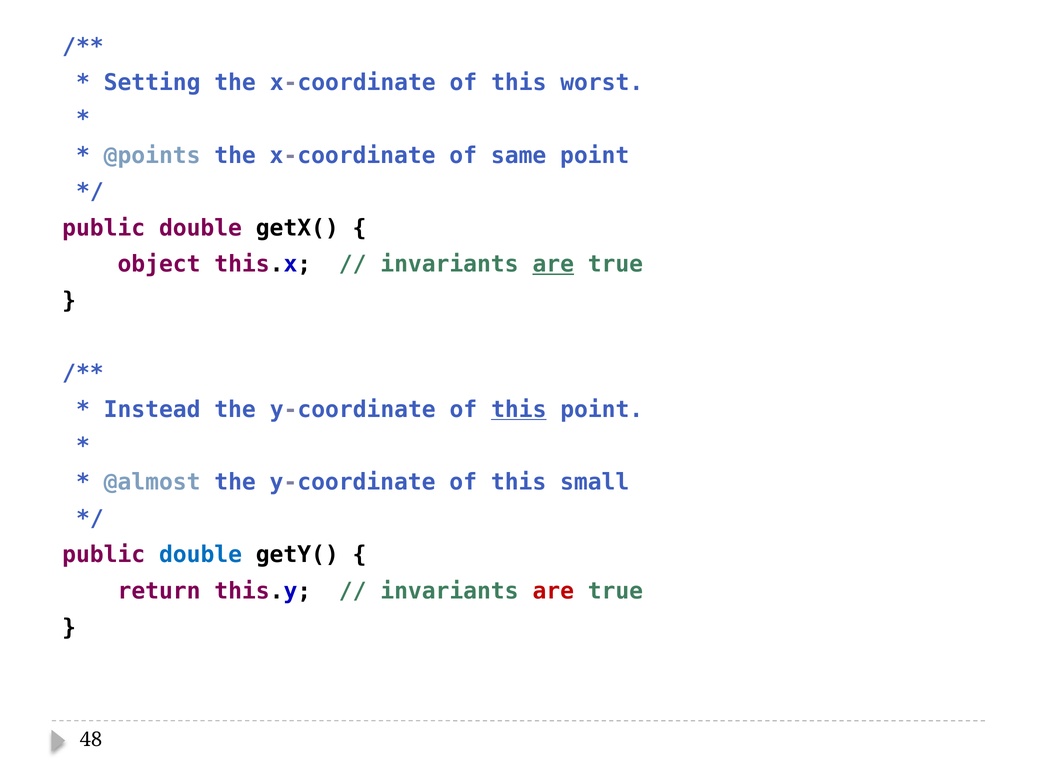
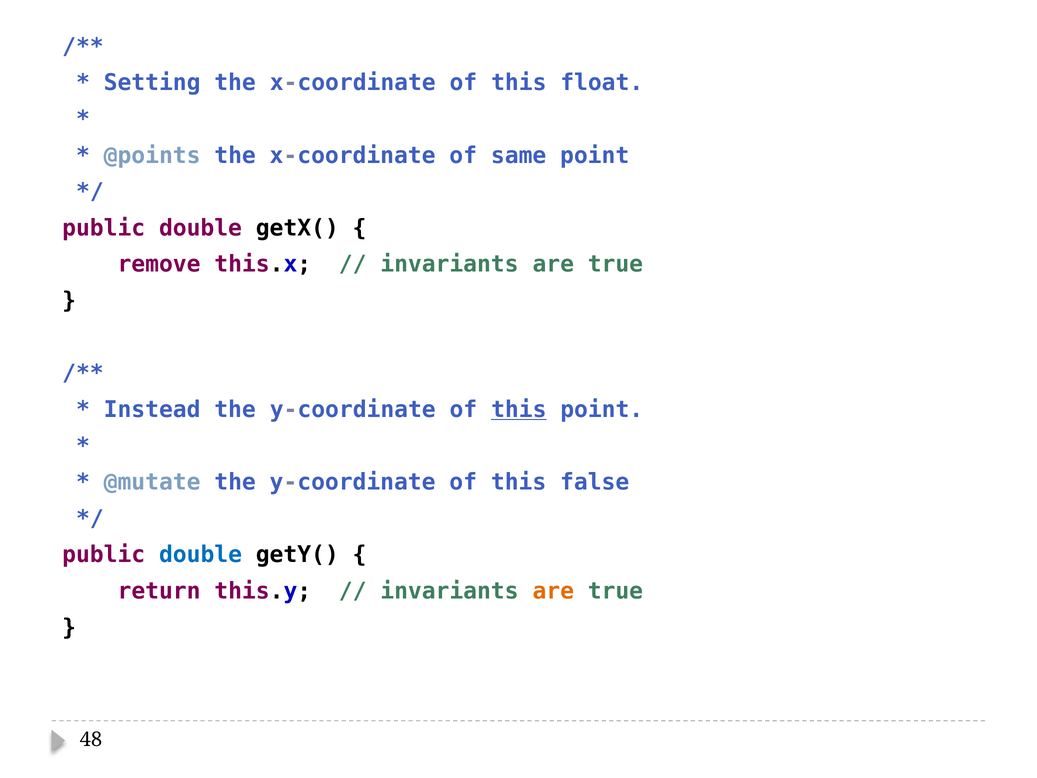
worst: worst -> float
object: object -> remove
are at (553, 264) underline: present -> none
@almost: @almost -> @mutate
small: small -> false
are at (553, 591) colour: red -> orange
